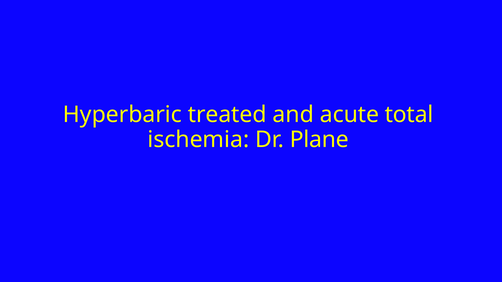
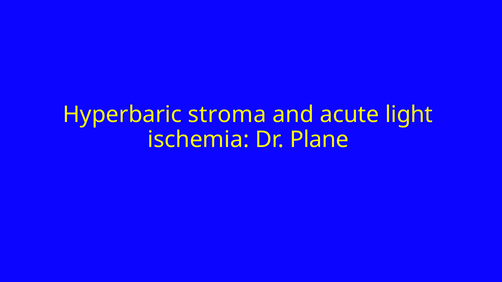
treated: treated -> stroma
total: total -> light
